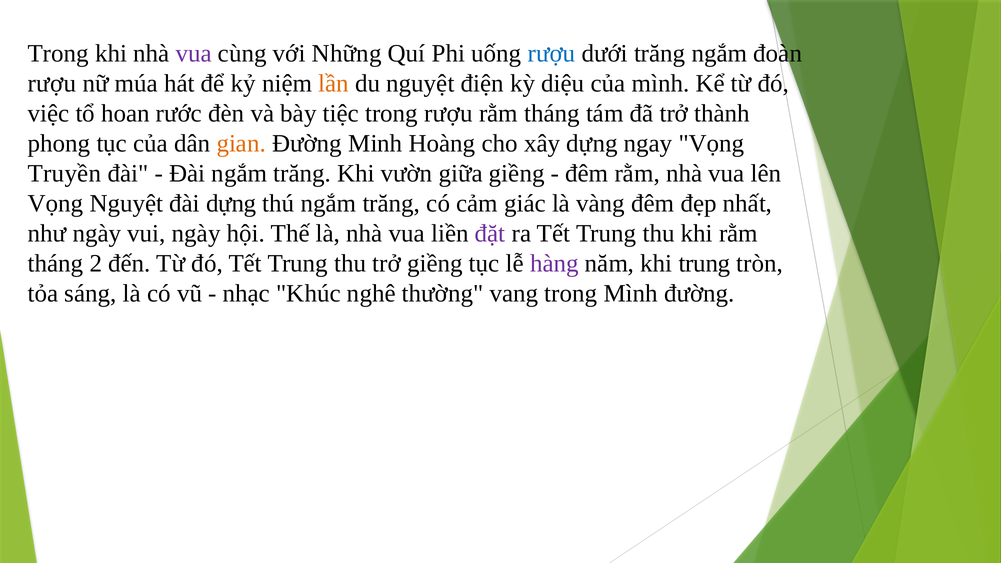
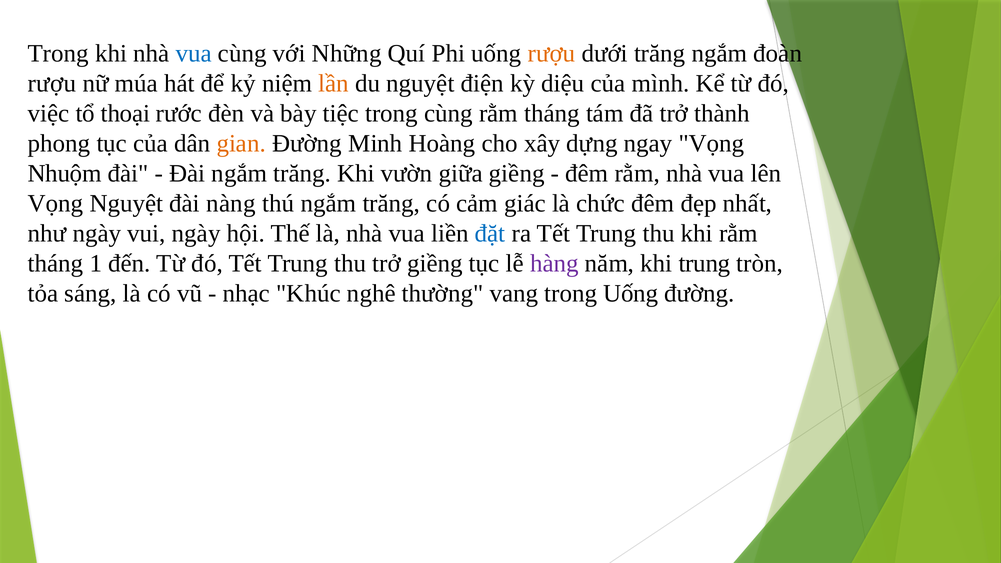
vua at (194, 53) colour: purple -> blue
rượu at (551, 53) colour: blue -> orange
hoan: hoan -> thoại
trong rượu: rượu -> cùng
Truyền: Truyền -> Nhuộm
đài dựng: dựng -> nàng
vàng: vàng -> chức
đặt colour: purple -> blue
2: 2 -> 1
trong Mình: Mình -> Uống
